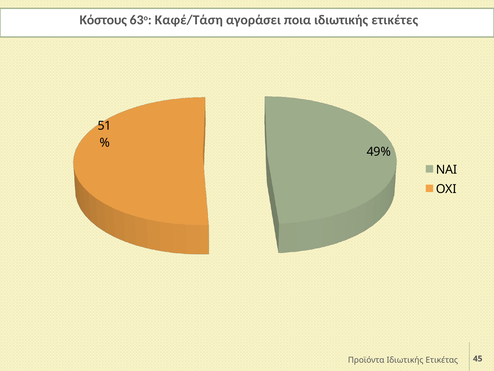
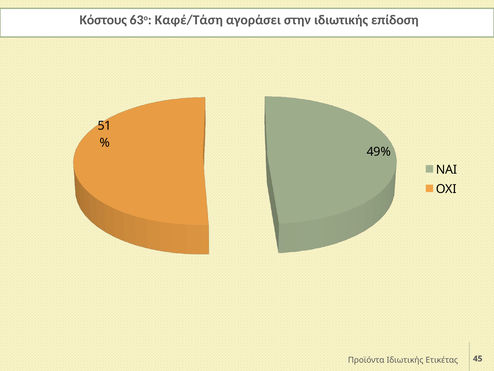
ποια: ποια -> στην
ετικέτες: ετικέτες -> επίδοση
